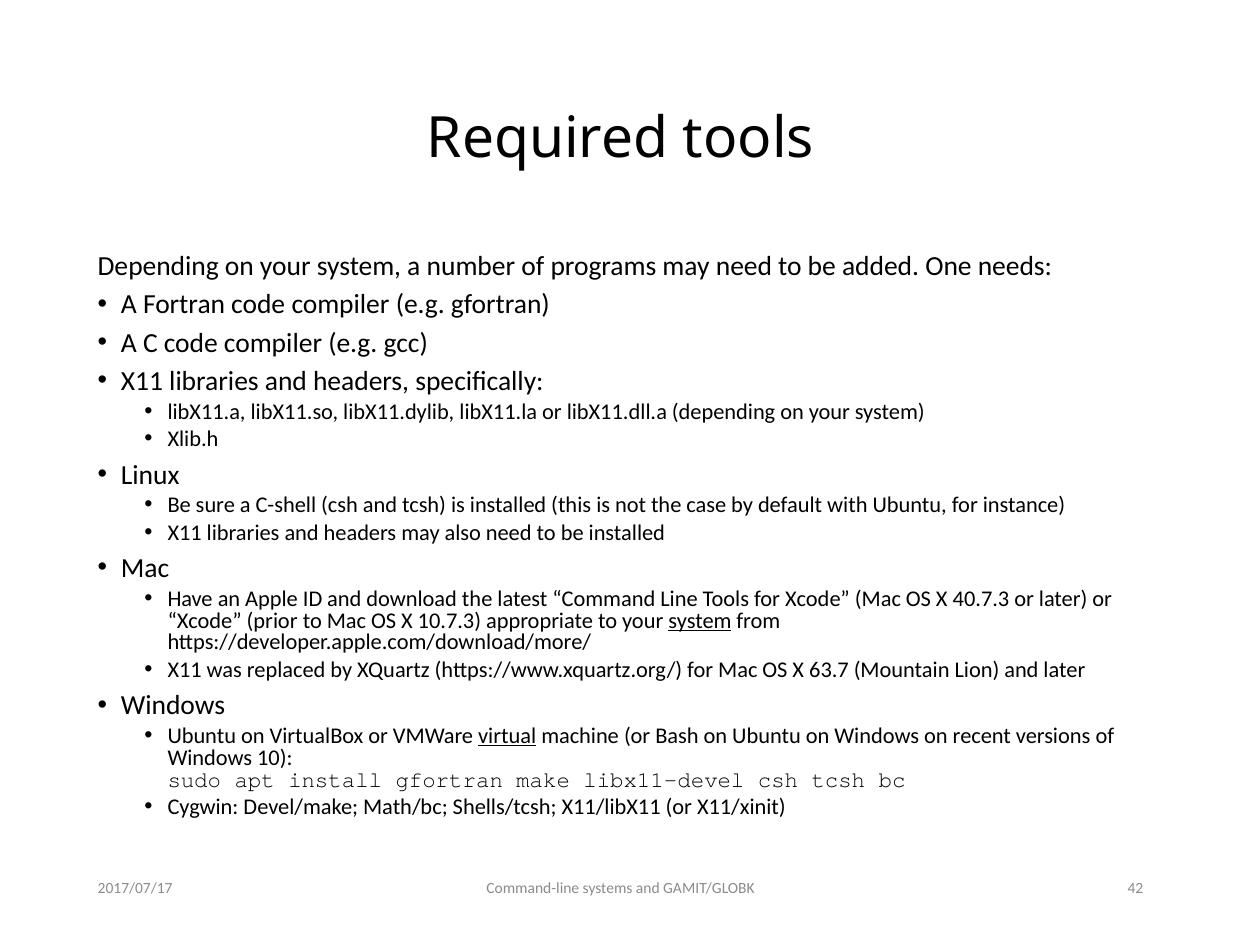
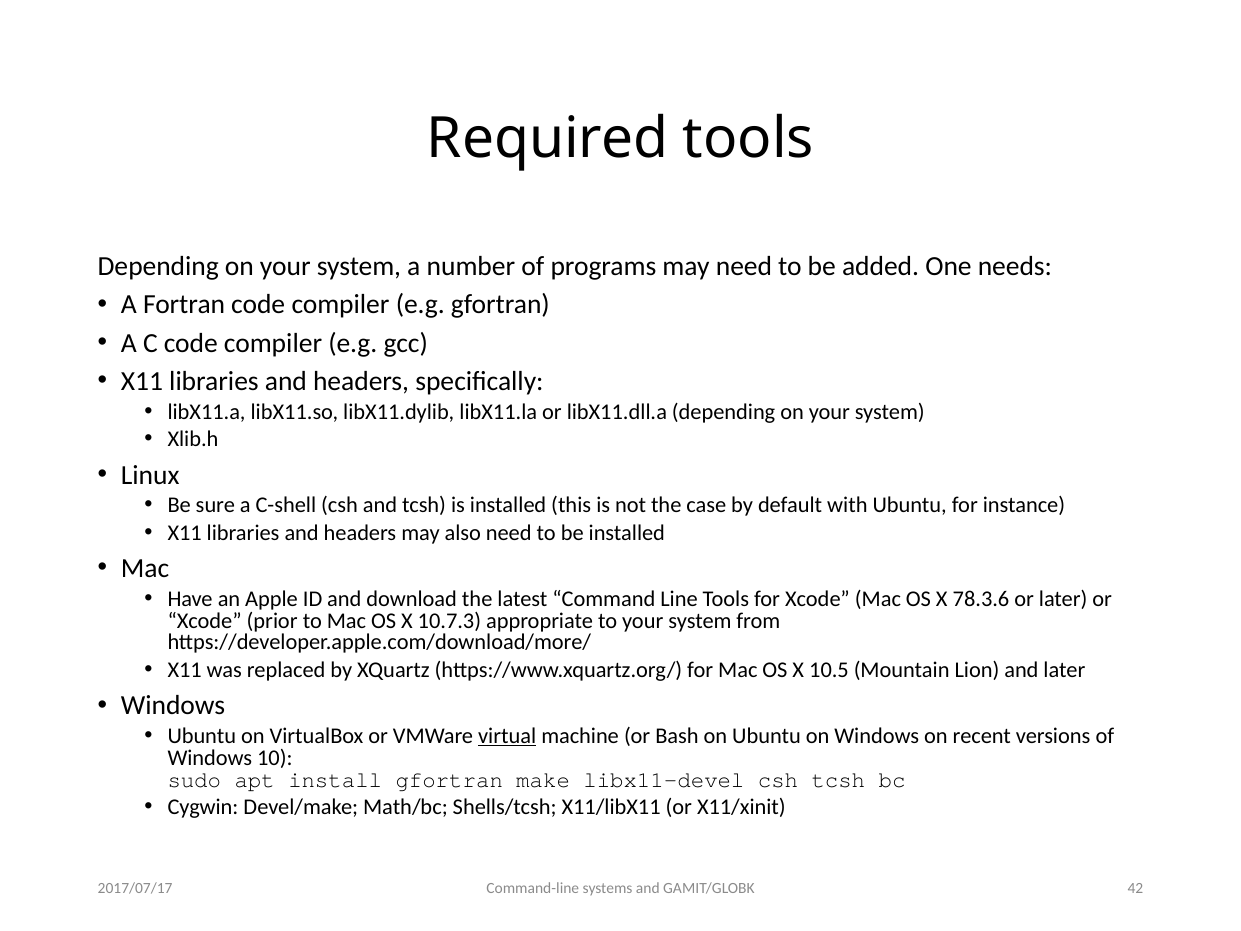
40.7.3: 40.7.3 -> 78.3.6
system at (700, 621) underline: present -> none
63.7: 63.7 -> 10.5
